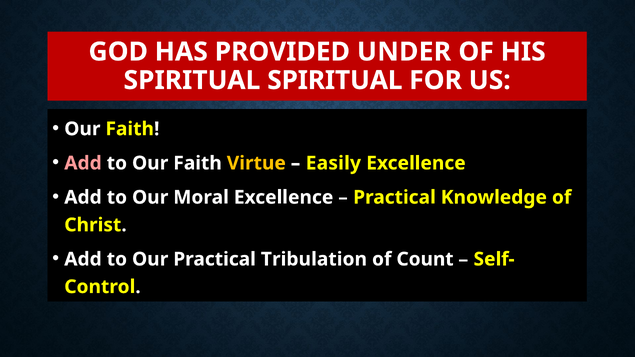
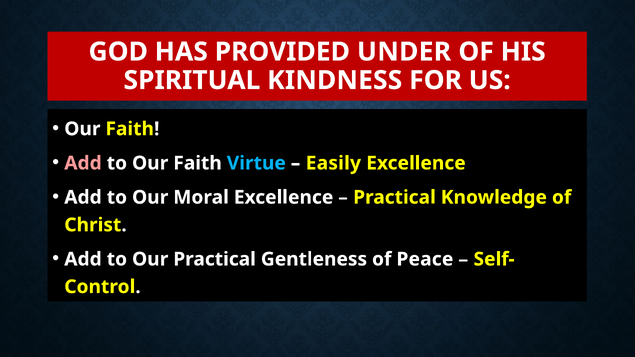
SPIRITUAL SPIRITUAL: SPIRITUAL -> KINDNESS
Virtue colour: yellow -> light blue
Tribulation: Tribulation -> Gentleness
Count: Count -> Peace
